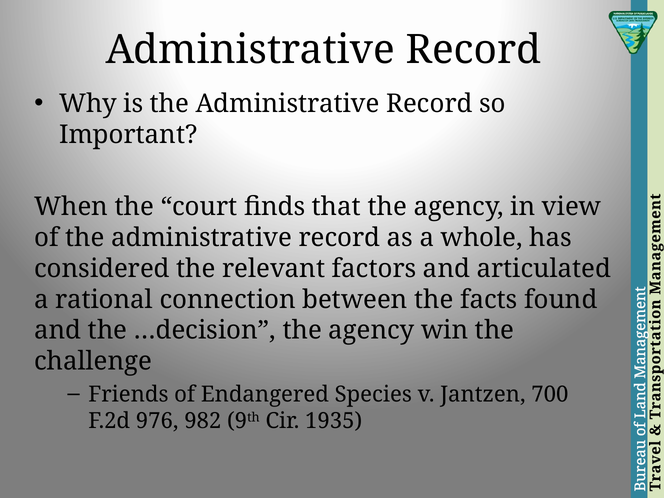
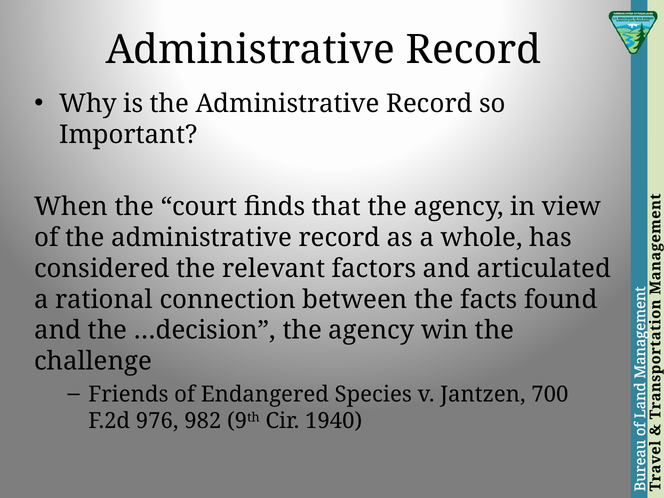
1935: 1935 -> 1940
